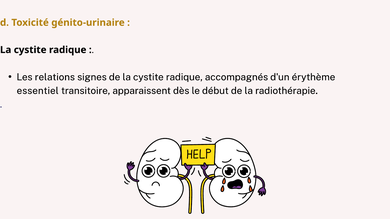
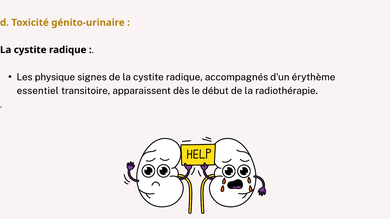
relations: relations -> physique
